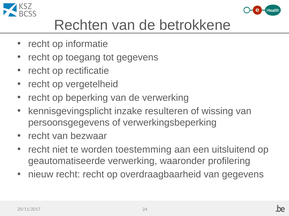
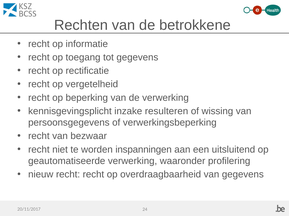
toestemming: toestemming -> inspanningen
